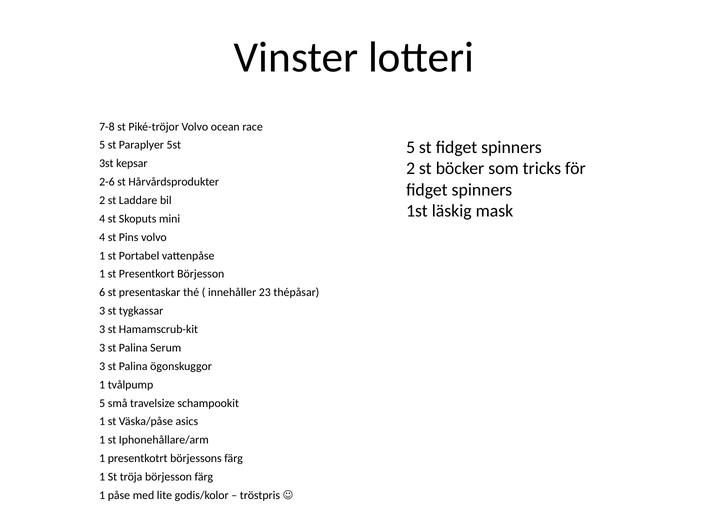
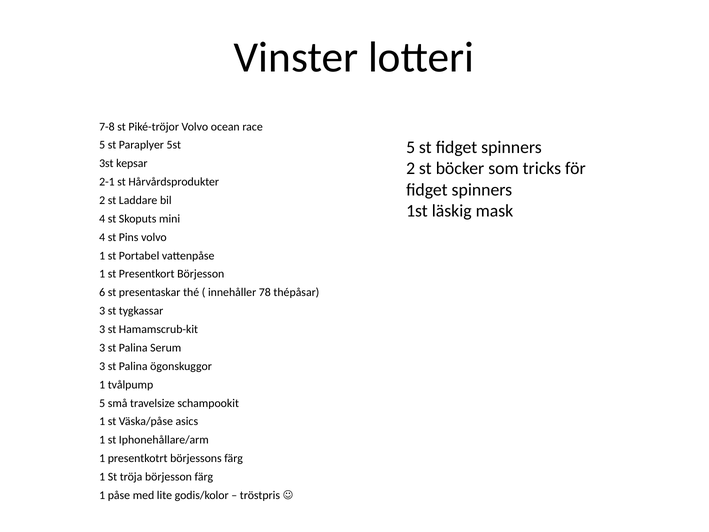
2-6: 2-6 -> 2-1
23: 23 -> 78
